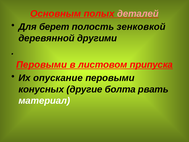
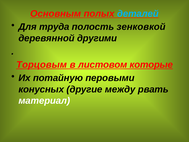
деталей colour: pink -> light blue
берет: берет -> труда
Перовыми at (42, 65): Перовыми -> Торцовым
припуска: припуска -> которые
опускание: опускание -> потайную
болта: болта -> между
